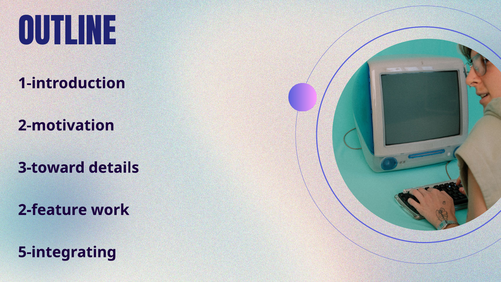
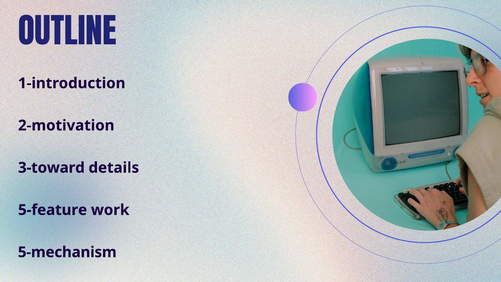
2-feature: 2-feature -> 5-feature
5-integrating: 5-integrating -> 5-mechanism
